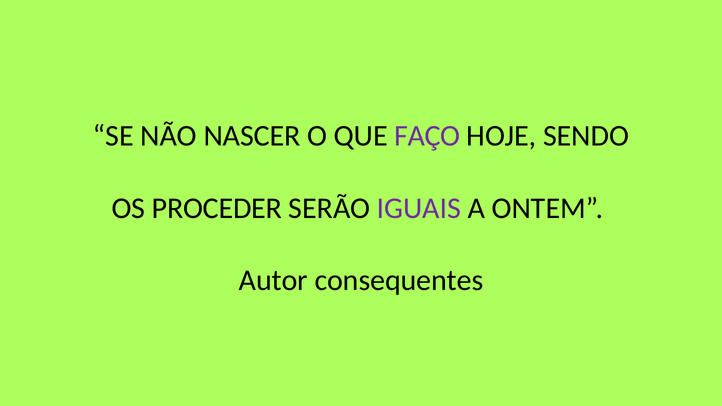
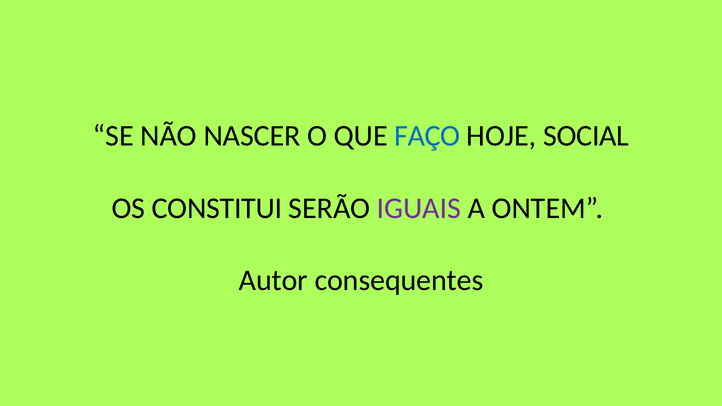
FAÇO colour: purple -> blue
SENDO: SENDO -> SOCIAL
PROCEDER: PROCEDER -> CONSTITUI
